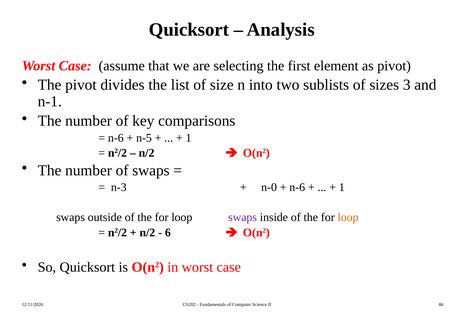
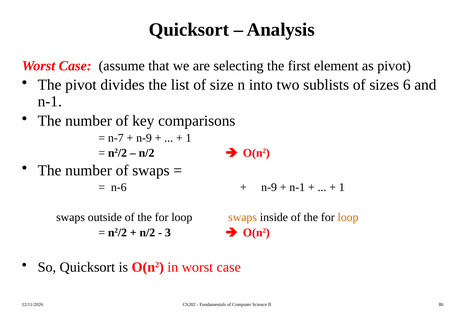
3: 3 -> 6
n-6 at (116, 138): n-6 -> n-7
n-5 at (144, 138): n-5 -> n-9
n-3: n-3 -> n-6
n-0 at (269, 187): n-0 -> n-9
n-6 at (297, 187): n-6 -> n-1
swaps at (243, 217) colour: purple -> orange
6: 6 -> 3
